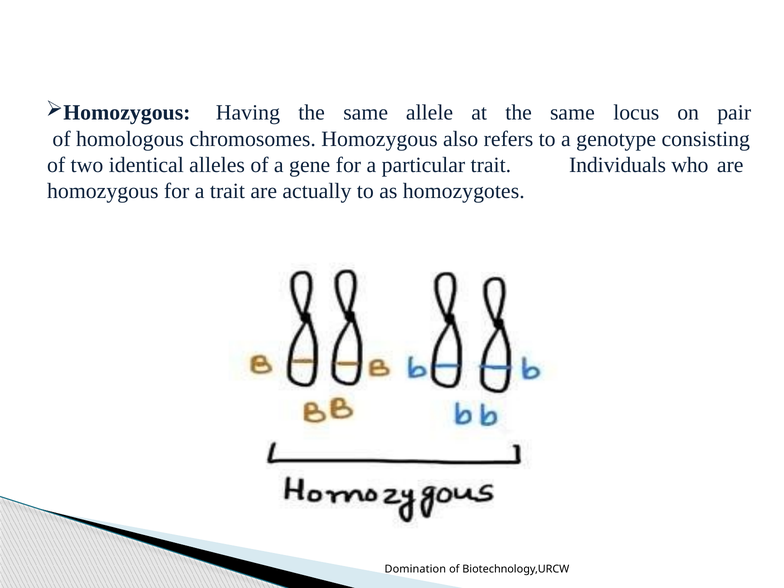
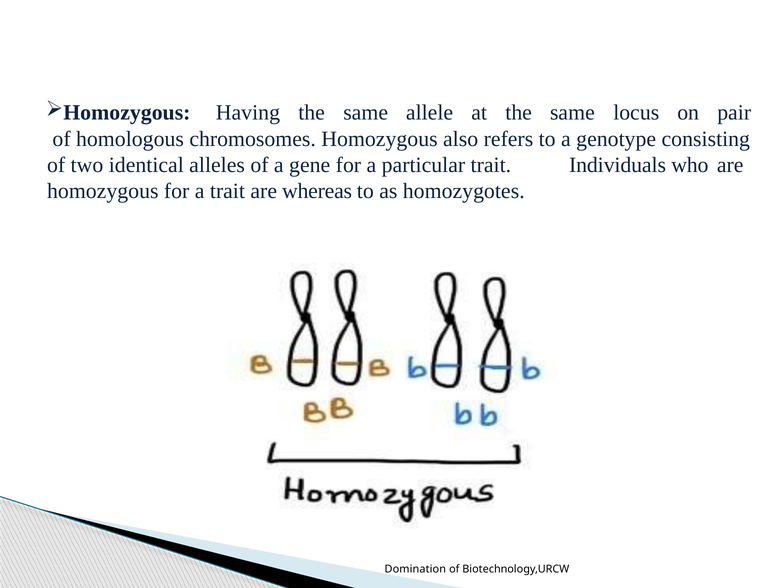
actually: actually -> whereas
